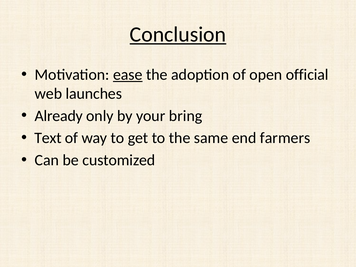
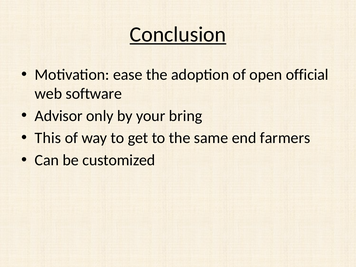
ease underline: present -> none
launches: launches -> software
Already: Already -> Advisor
Text: Text -> This
